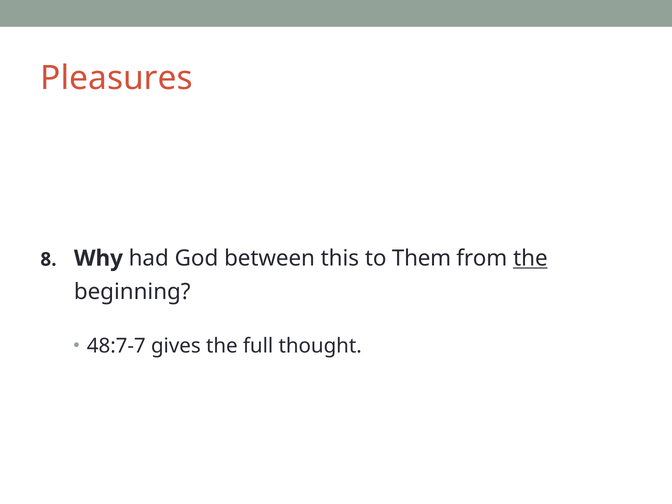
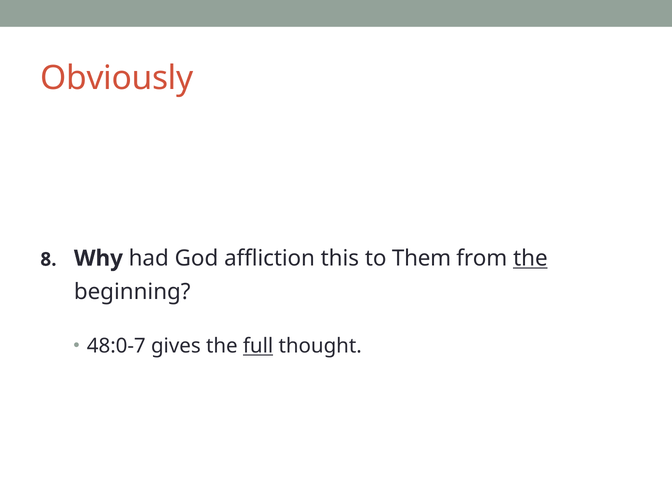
Pleasures: Pleasures -> Obviously
between: between -> affliction
48:7-7: 48:7-7 -> 48:0-7
full underline: none -> present
